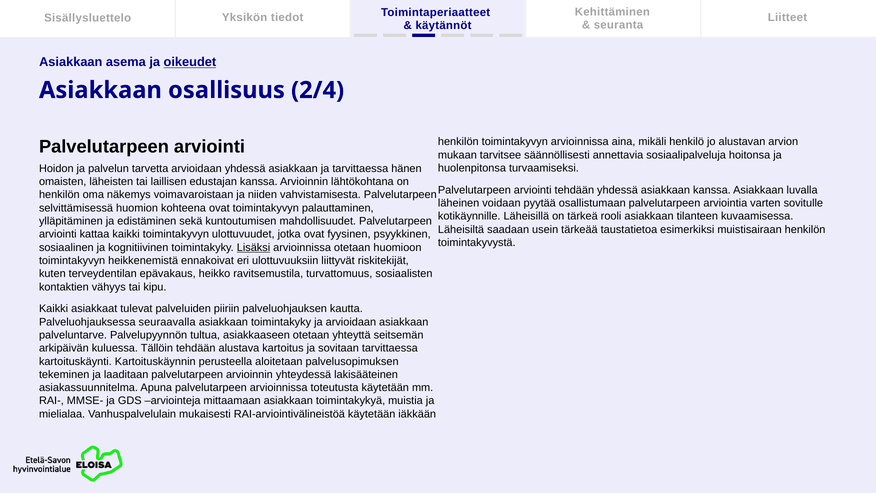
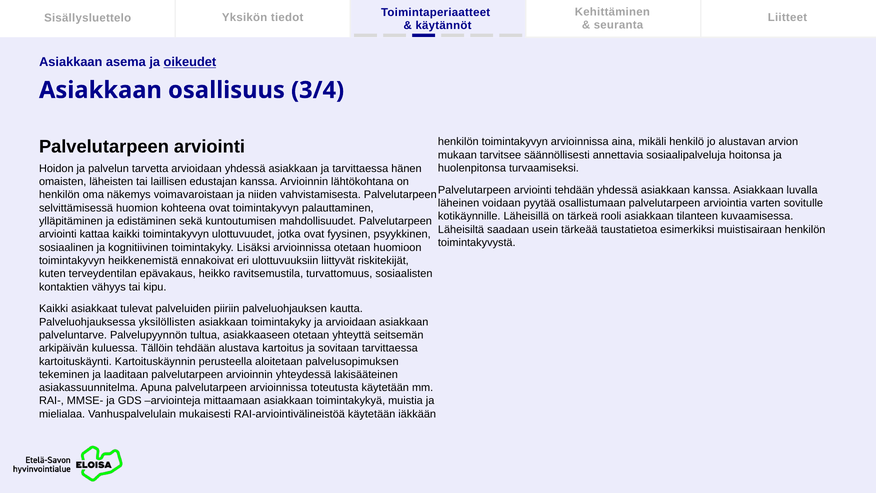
2/4: 2/4 -> 3/4
Lisäksi underline: present -> none
seuraavalla: seuraavalla -> yksilöllisten
